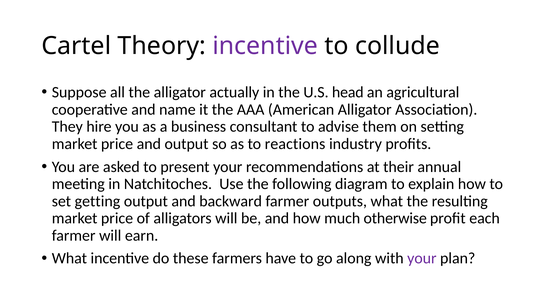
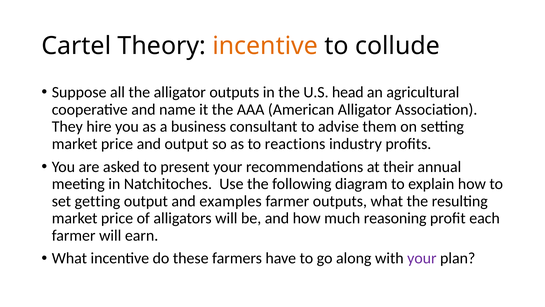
incentive at (265, 46) colour: purple -> orange
alligator actually: actually -> outputs
backward: backward -> examples
otherwise: otherwise -> reasoning
